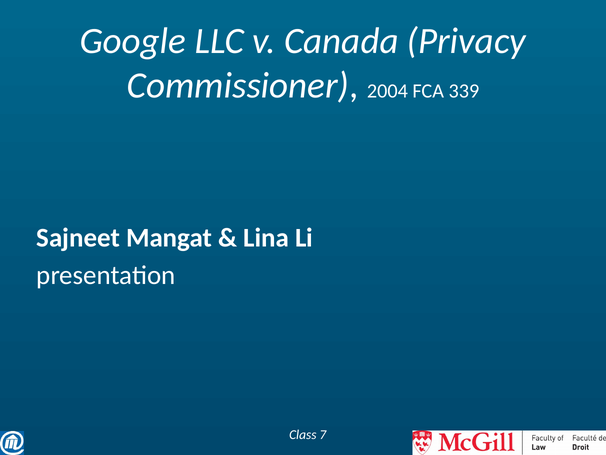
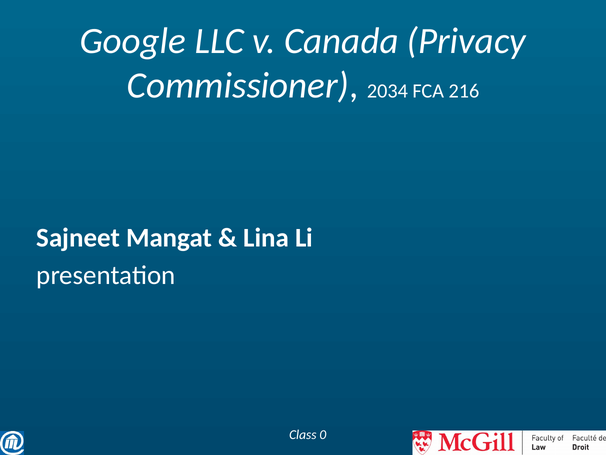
2004: 2004 -> 2034
339: 339 -> 216
7: 7 -> 0
